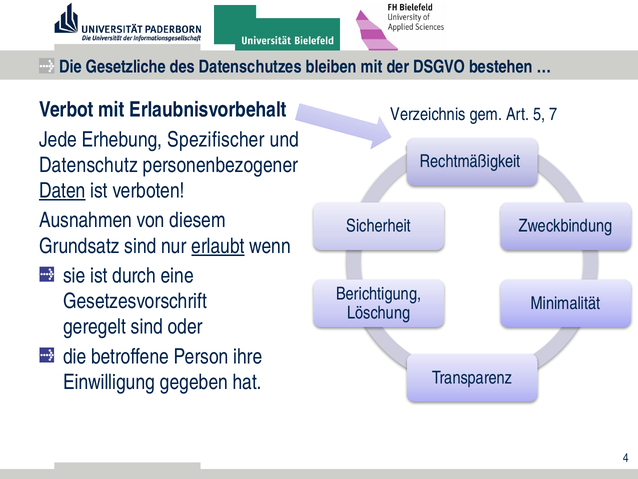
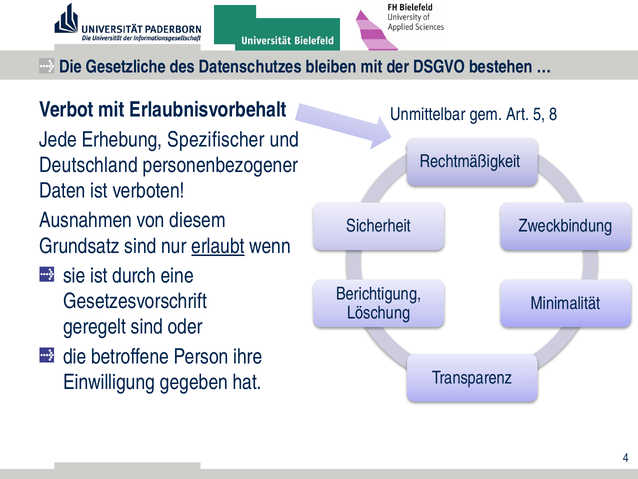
Verzeichnis: Verzeichnis -> Unmittelbar
7: 7 -> 8
Datenschutz: Datenschutz -> Deutschland
Daten underline: present -> none
